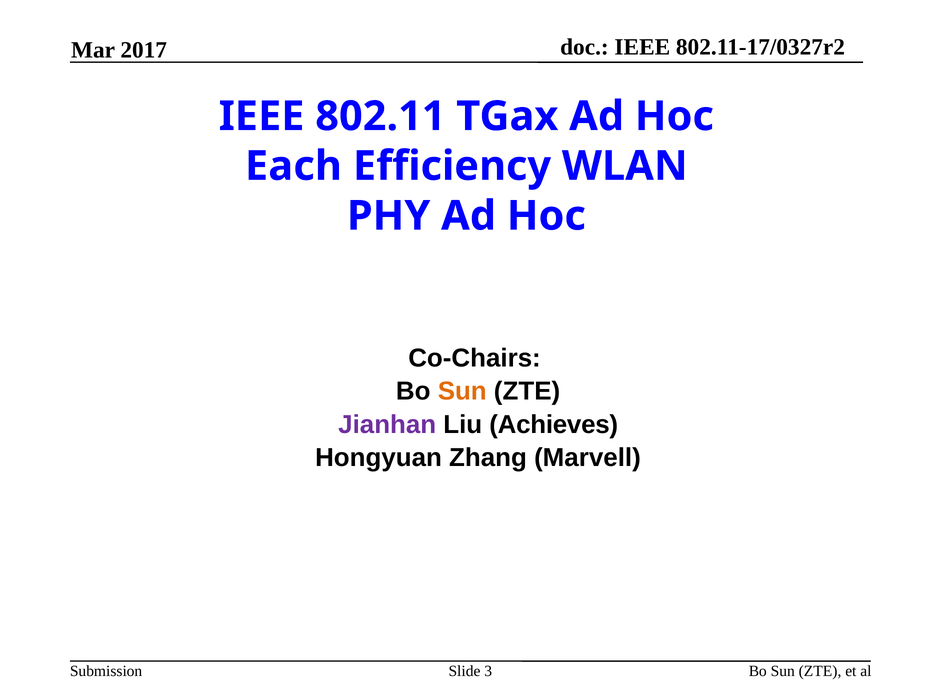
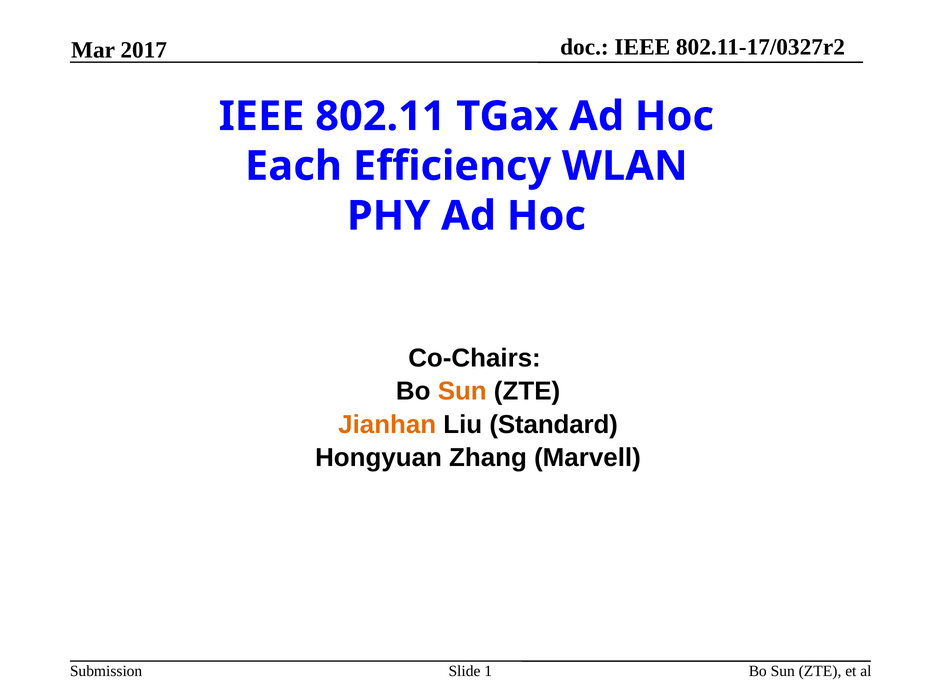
Jianhan colour: purple -> orange
Achieves: Achieves -> Standard
3: 3 -> 1
